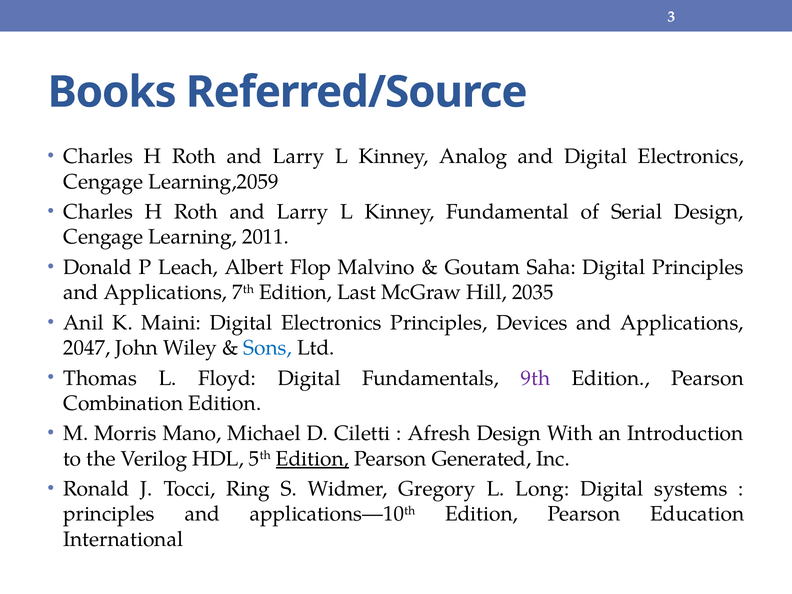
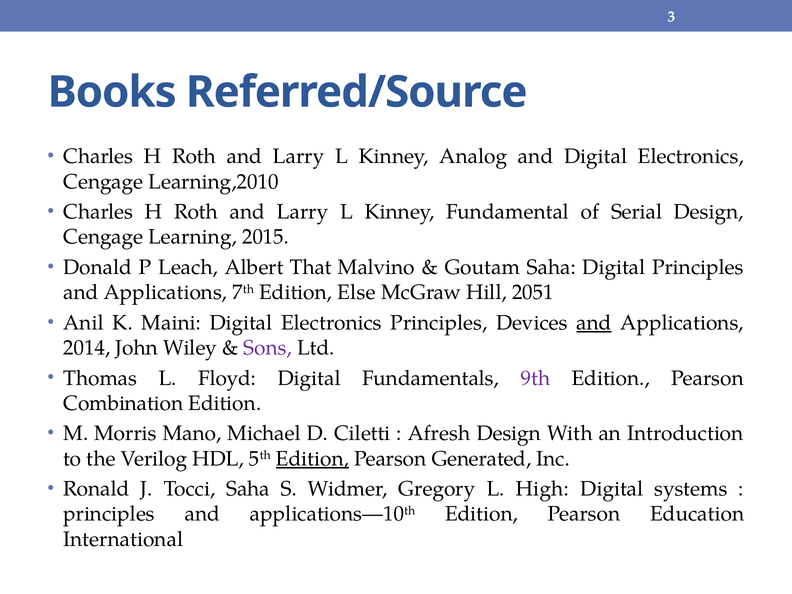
Learning,2059: Learning,2059 -> Learning,2010
2011: 2011 -> 2015
Flop: Flop -> That
Last: Last -> Else
2035: 2035 -> 2051
and at (594, 323) underline: none -> present
2047: 2047 -> 2014
Sons colour: blue -> purple
Tocci Ring: Ring -> Saha
Long: Long -> High
